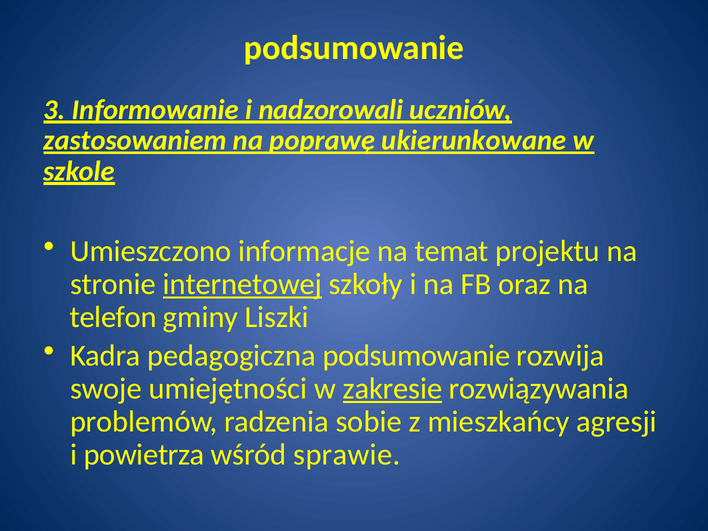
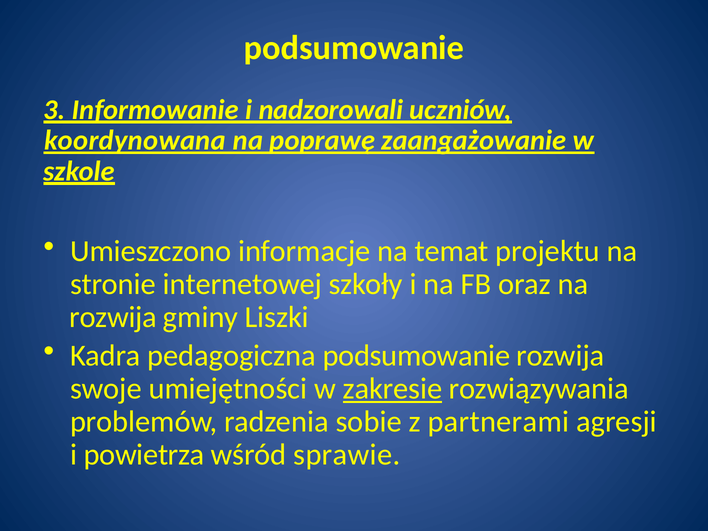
zastosowaniem: zastosowaniem -> koordynowana
ukierunkowane: ukierunkowane -> zaangażowanie
internetowej underline: present -> none
telefon at (113, 317): telefon -> rozwija
mieszkańcy: mieszkańcy -> partnerami
